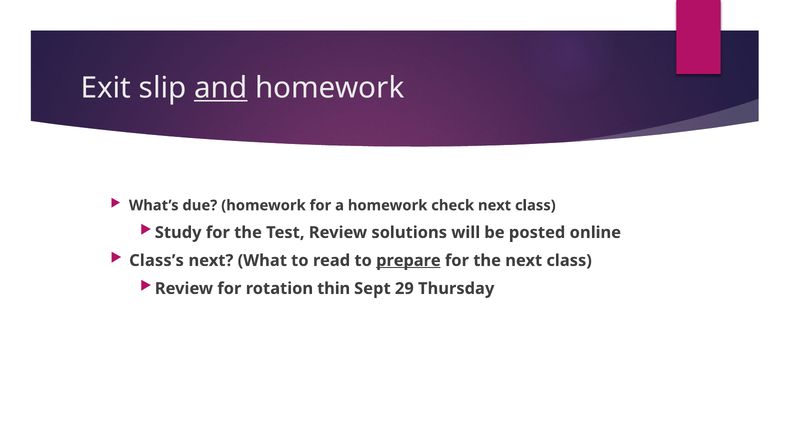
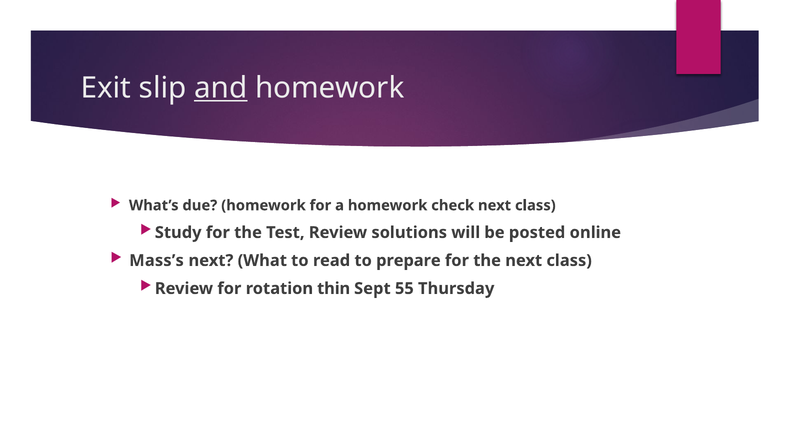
Class’s: Class’s -> Mass’s
prepare underline: present -> none
29: 29 -> 55
